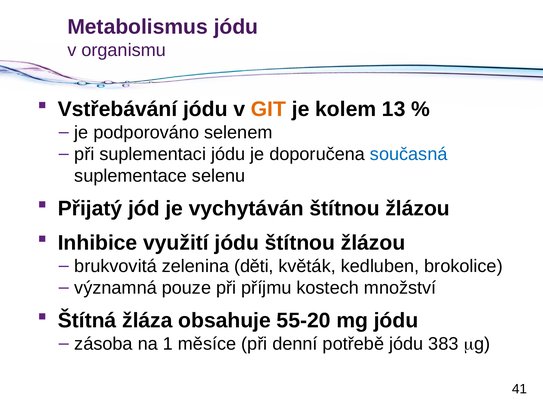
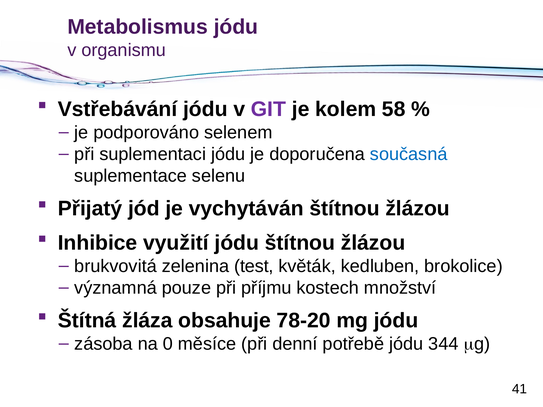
GIT colour: orange -> purple
13: 13 -> 58
děti: děti -> test
55-20: 55-20 -> 78-20
1: 1 -> 0
383: 383 -> 344
